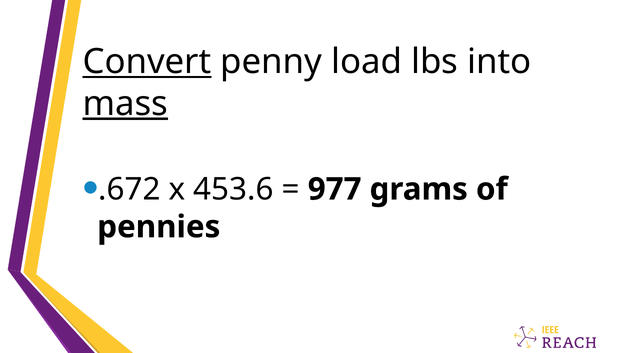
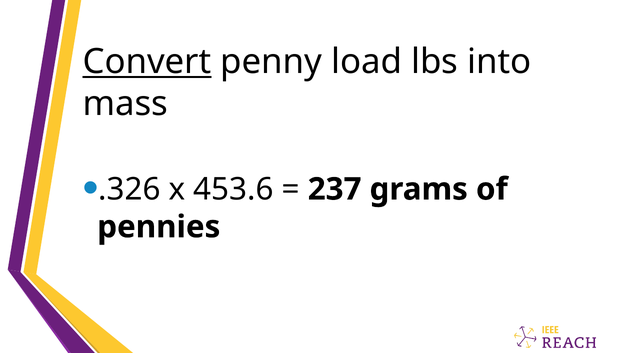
mass underline: present -> none
.672: .672 -> .326
977: 977 -> 237
